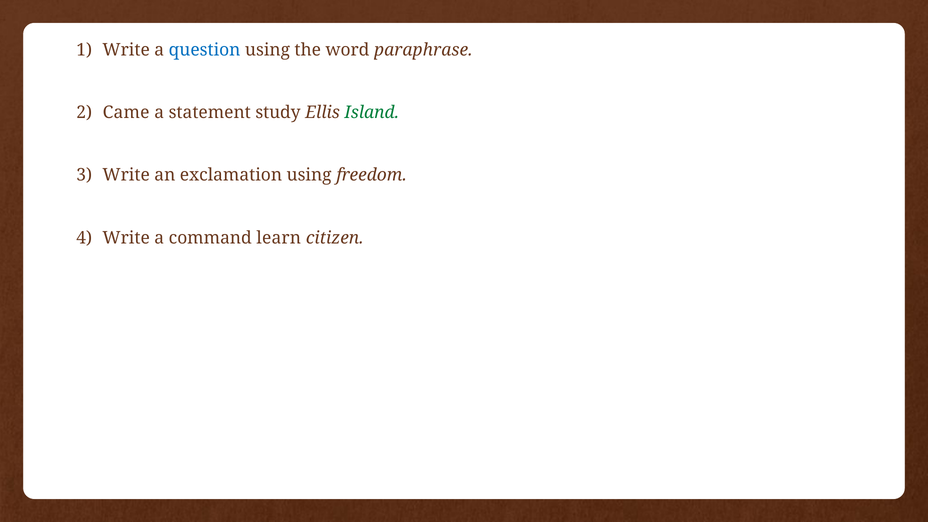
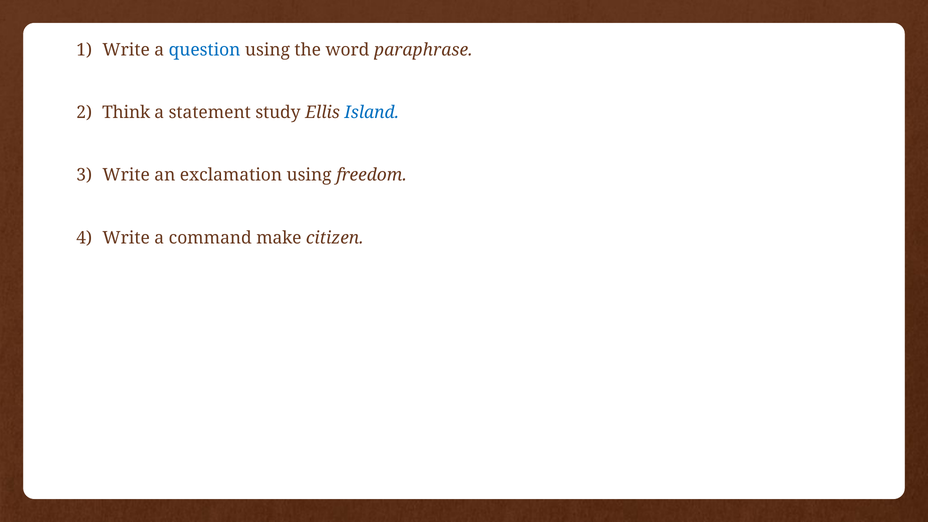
Came: Came -> Think
Island colour: green -> blue
learn: learn -> make
